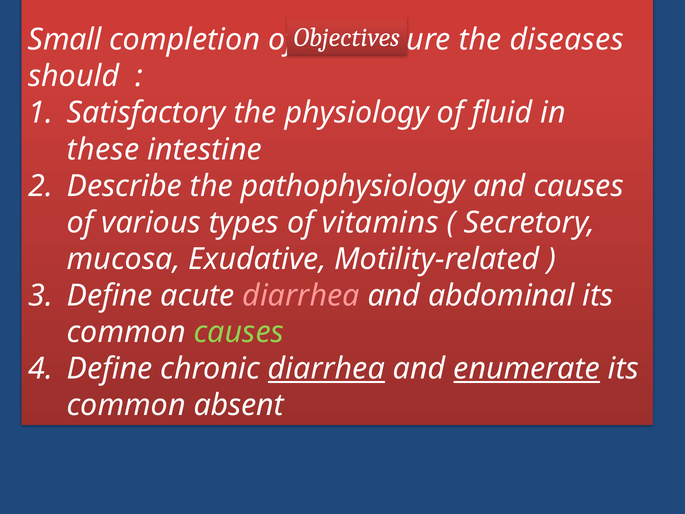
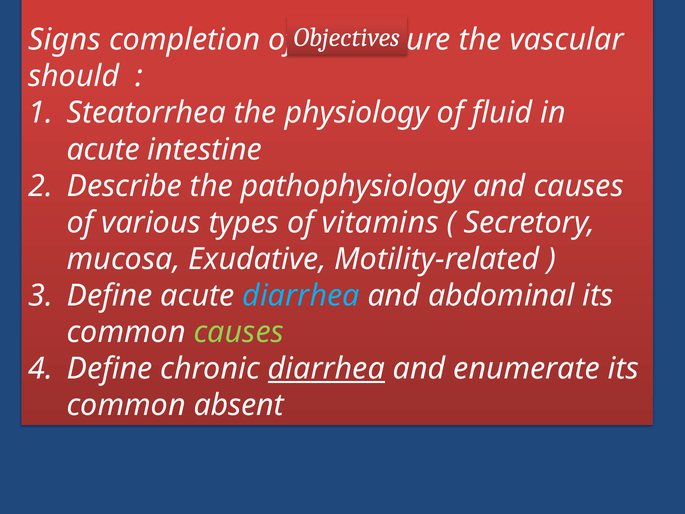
Small: Small -> Signs
diseases: diseases -> vascular
Satisfactory: Satisfactory -> Steatorrhea
these at (103, 149): these -> acute
diarrhea at (301, 296) colour: pink -> light blue
enumerate underline: present -> none
